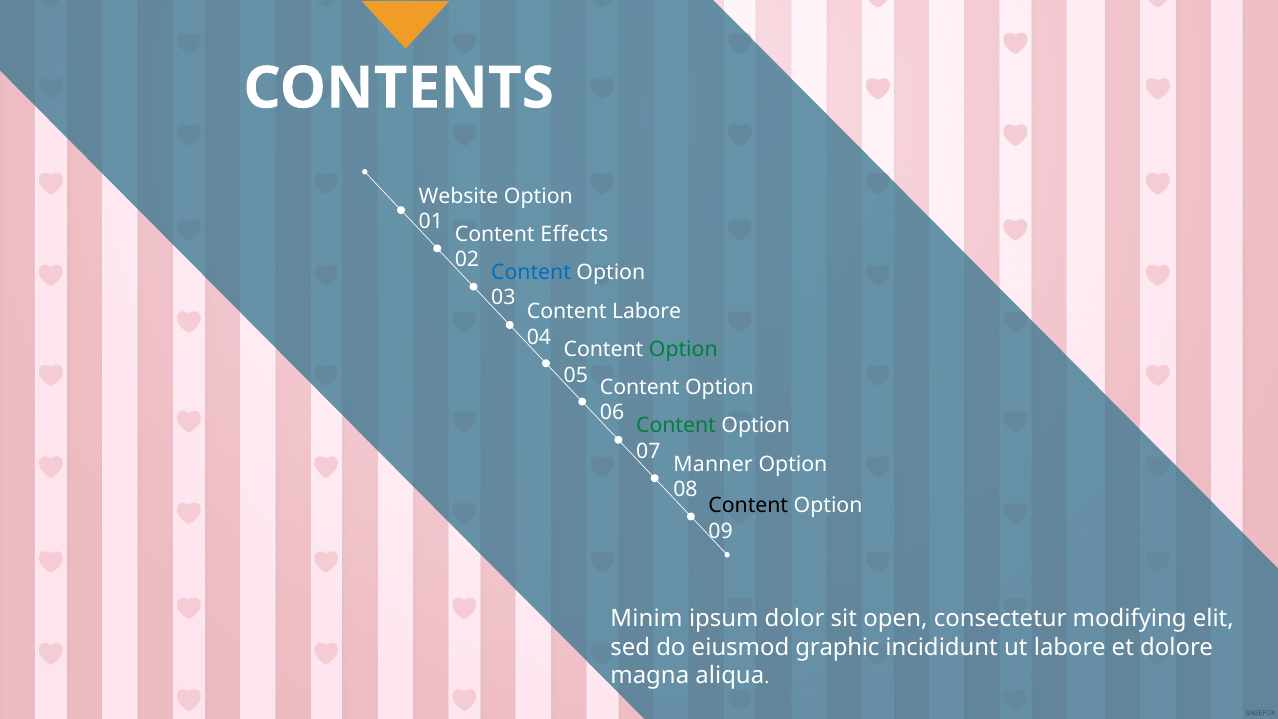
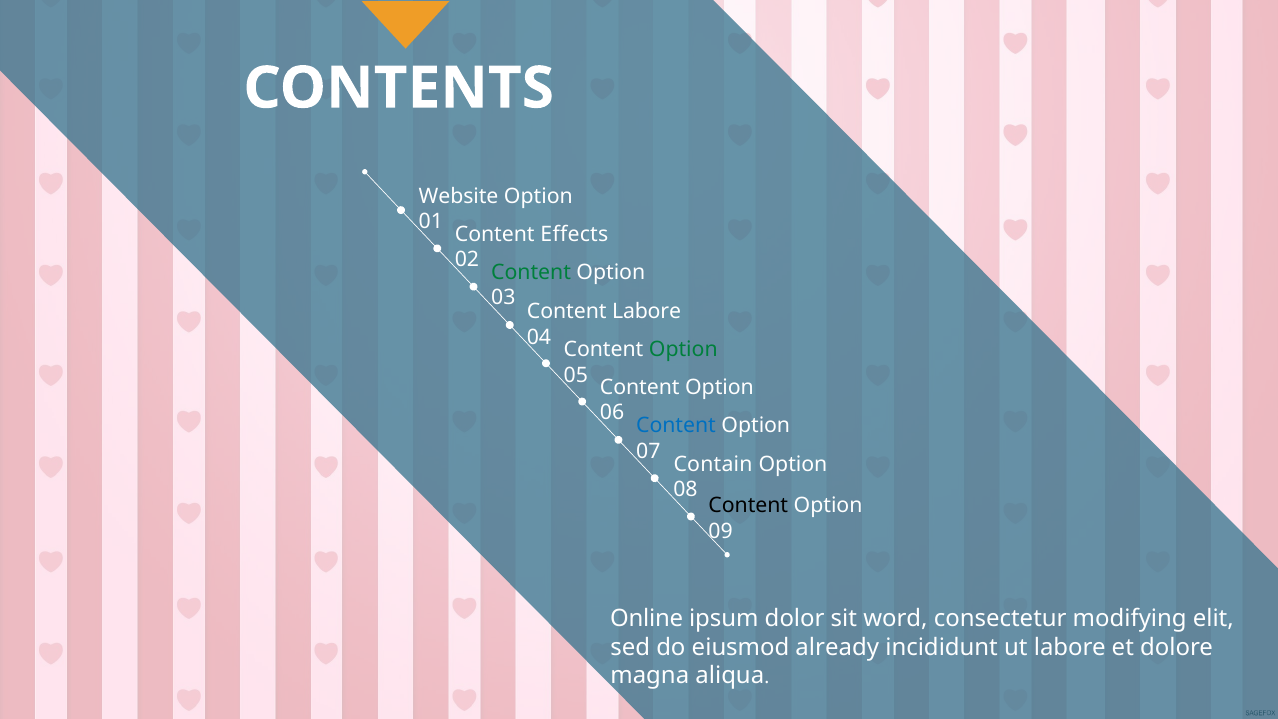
Content at (531, 272) colour: blue -> green
Content at (676, 426) colour: green -> blue
Manner: Manner -> Contain
Minim: Minim -> Online
open: open -> word
graphic: graphic -> already
